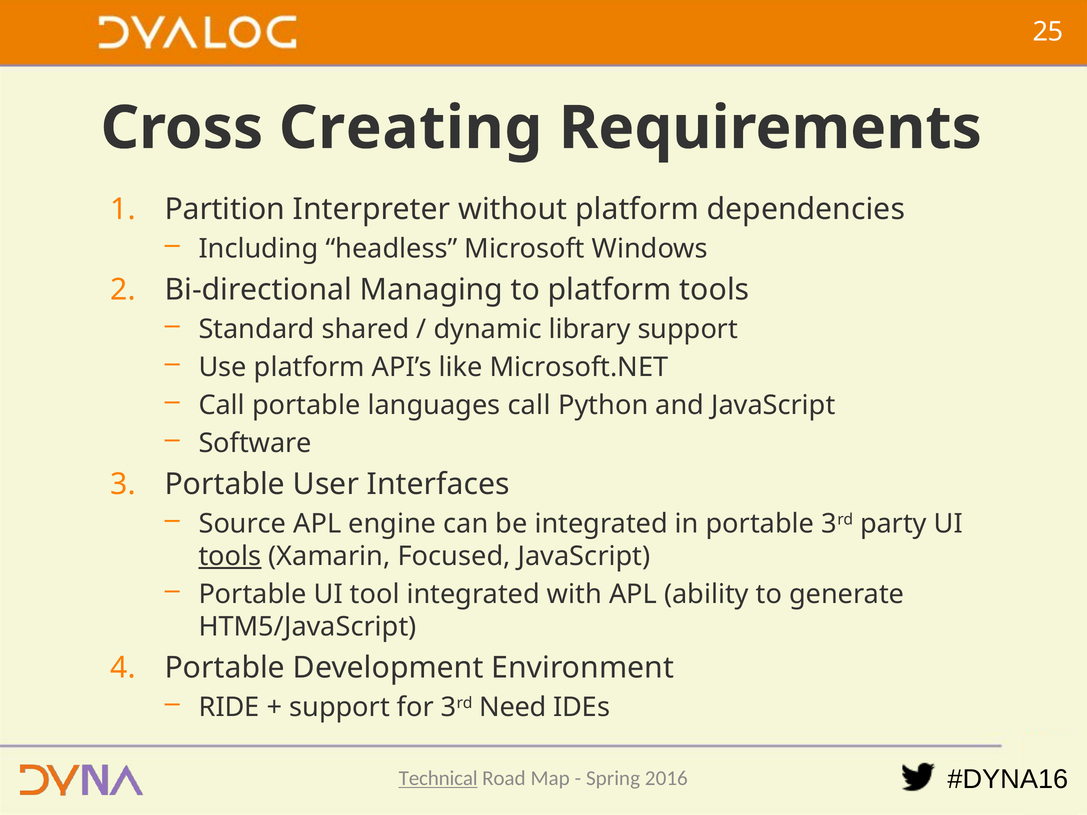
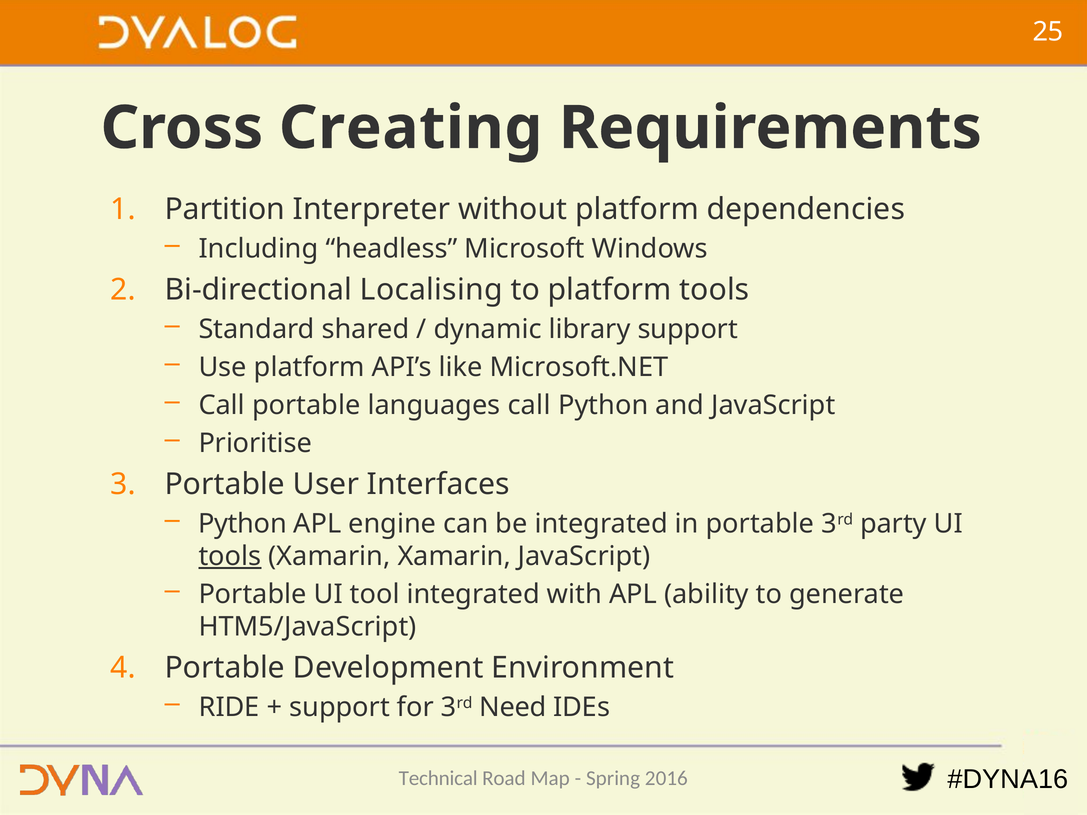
Managing: Managing -> Localising
Software: Software -> Prioritise
Source at (242, 524): Source -> Python
Xamarin Focused: Focused -> Xamarin
Technical underline: present -> none
